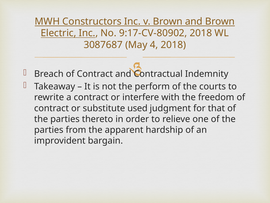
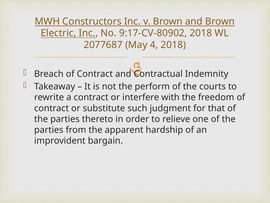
3087687: 3087687 -> 2077687
used: used -> such
